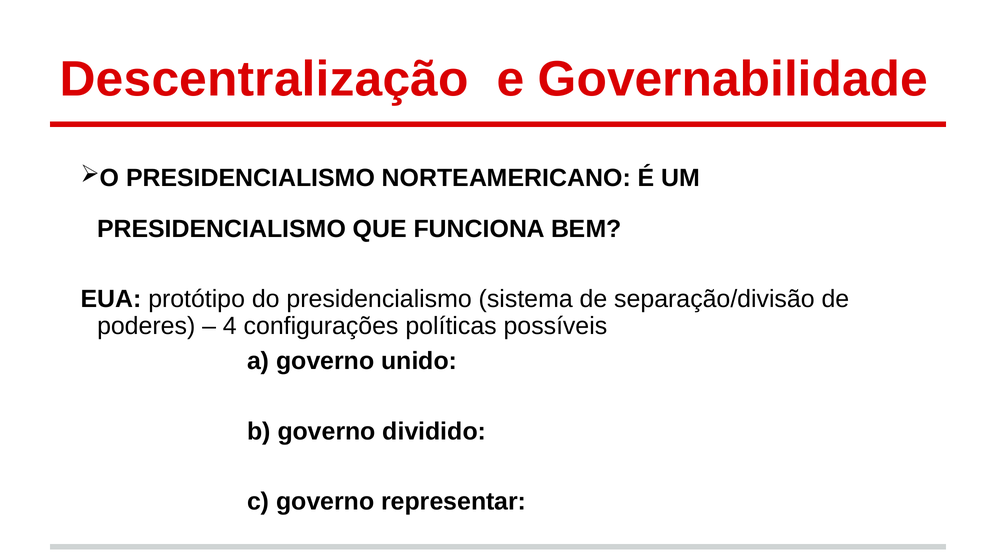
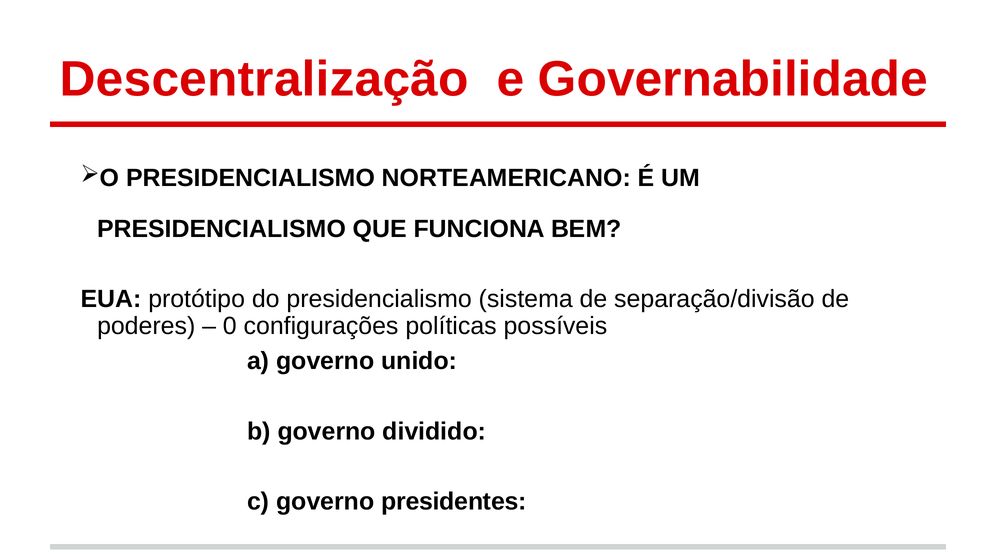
4: 4 -> 0
representar: representar -> presidentes
